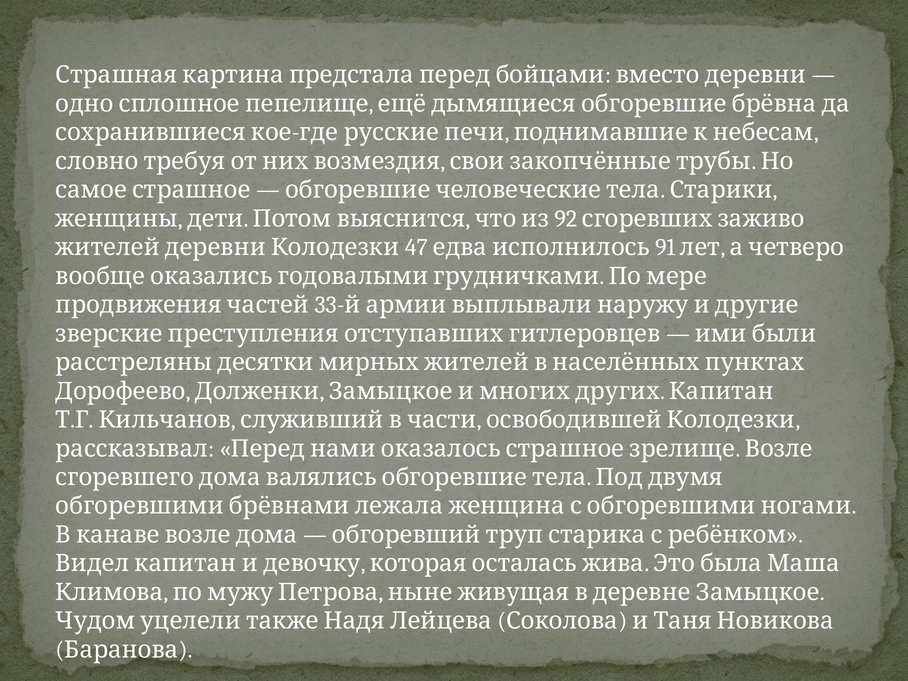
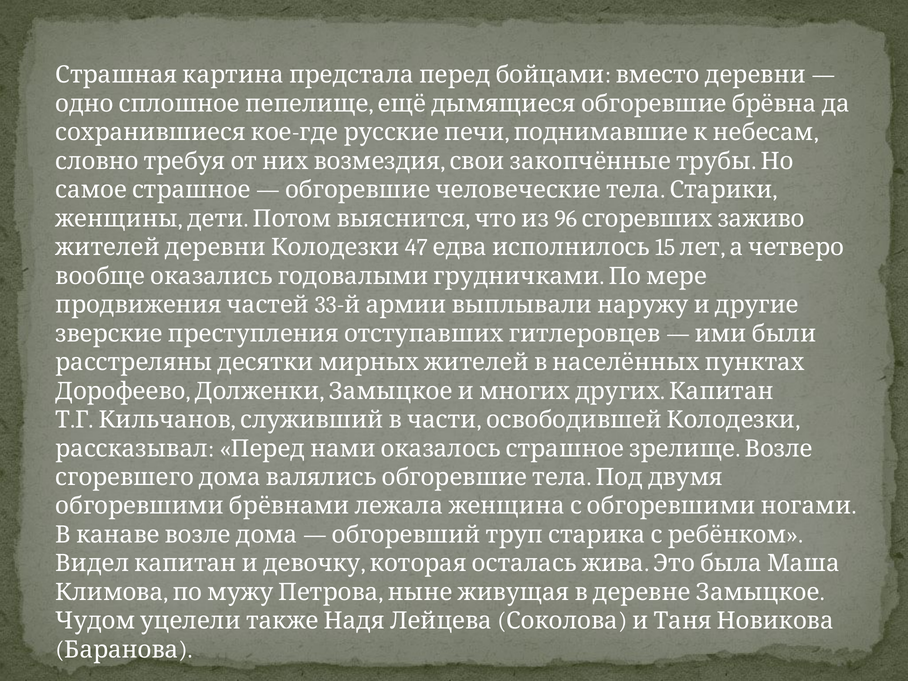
92: 92 -> 96
91: 91 -> 15
